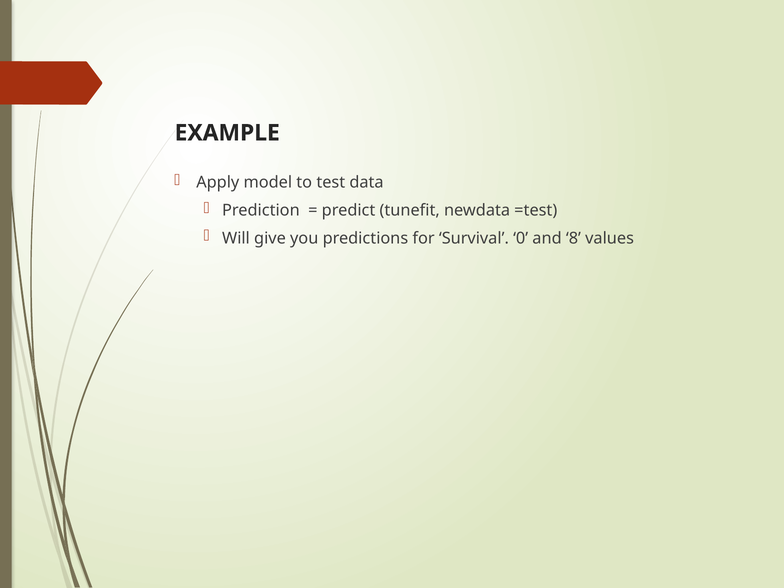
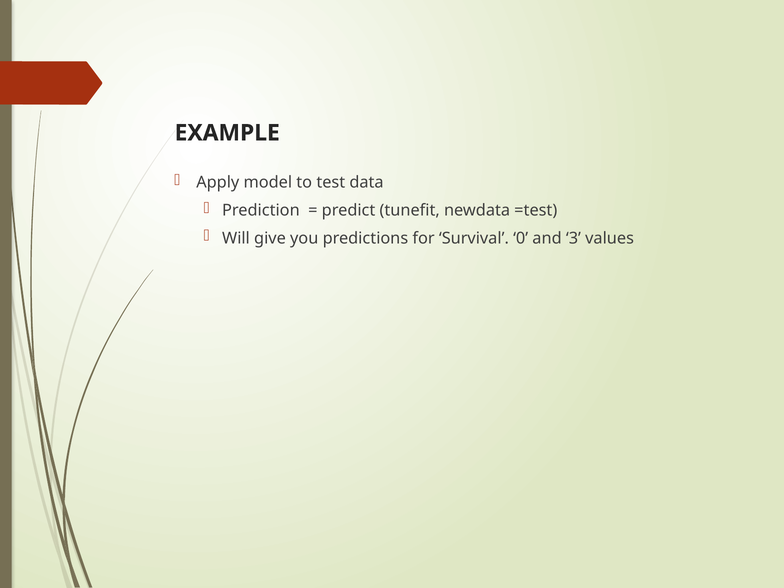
8: 8 -> 3
